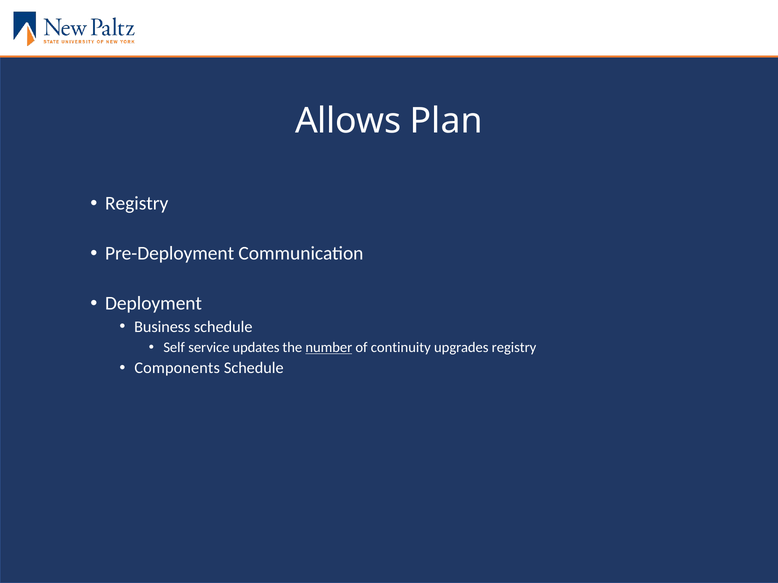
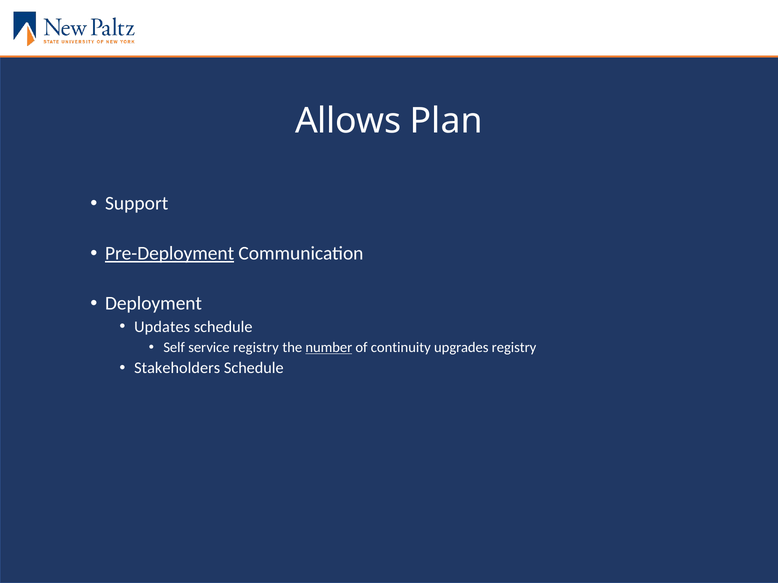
Registry at (137, 204): Registry -> Support
Pre-Deployment underline: none -> present
Business: Business -> Updates
service updates: updates -> registry
Components: Components -> Stakeholders
